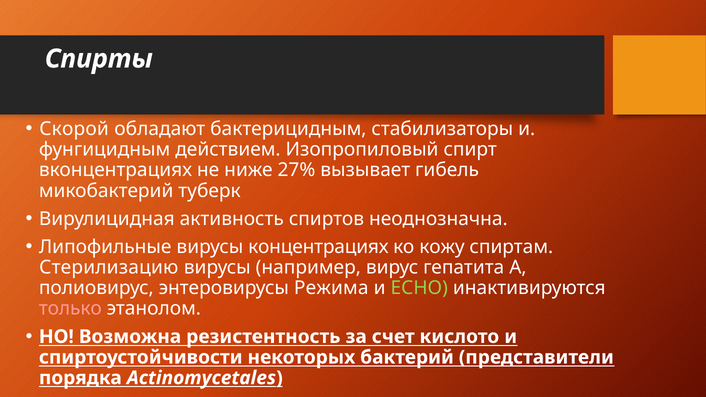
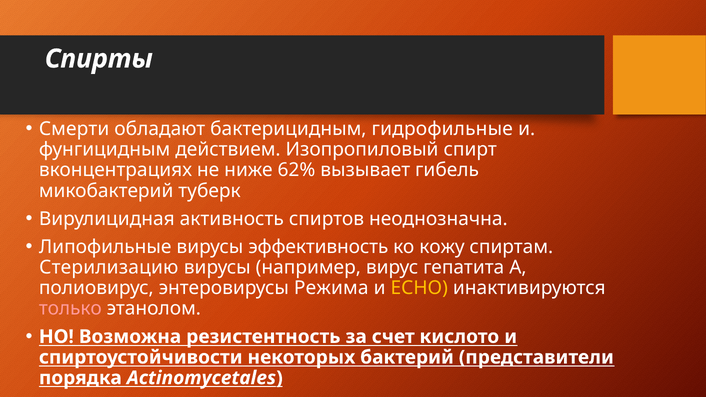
Скорой: Скорой -> Смерти
стабилизаторы: стабилизаторы -> гидрофильные
27%: 27% -> 62%
концентрациях: концентрациях -> эффективность
ЕСНО colour: light green -> yellow
